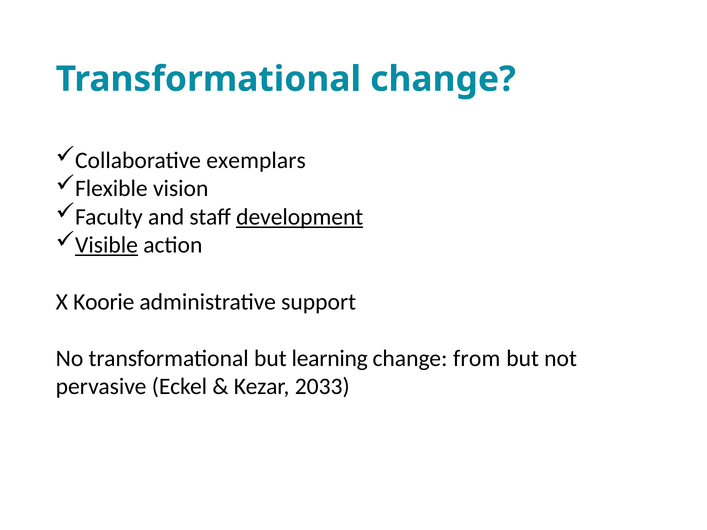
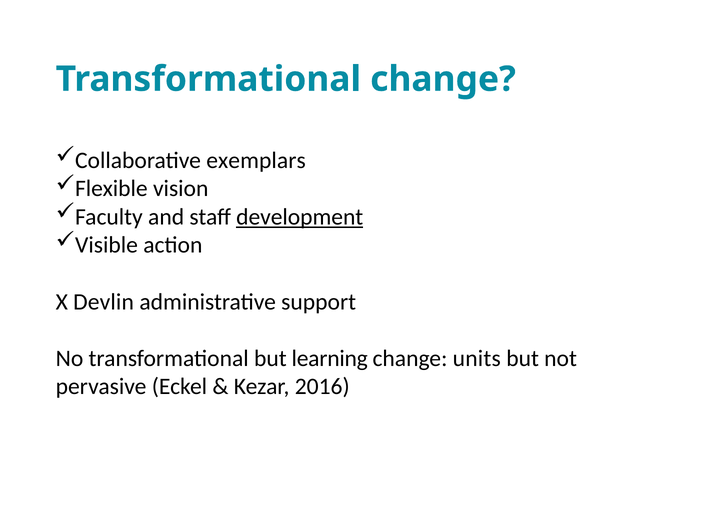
Visible underline: present -> none
Koorie: Koorie -> Devlin
from: from -> units
2033: 2033 -> 2016
